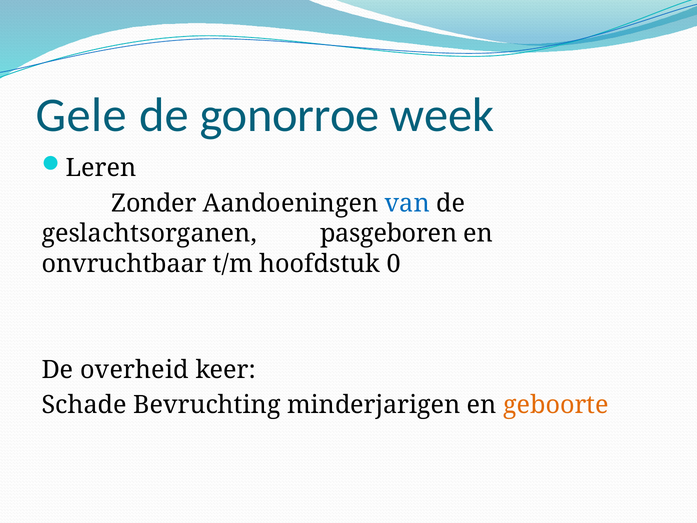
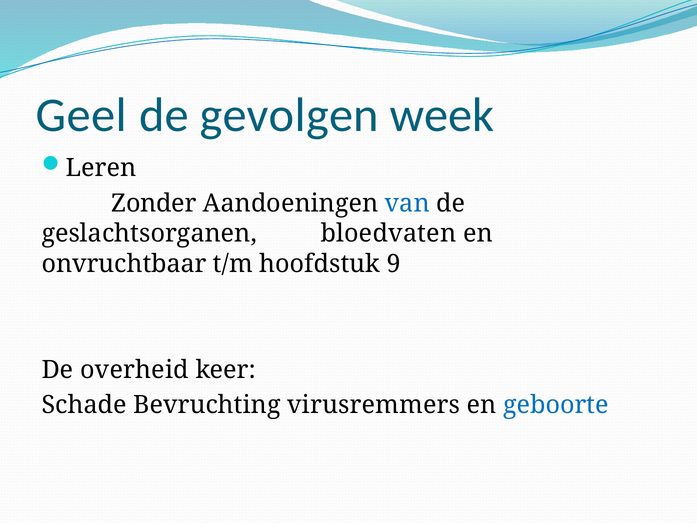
Gele: Gele -> Geel
gonorroe: gonorroe -> gevolgen
pasgeboren: pasgeboren -> bloedvaten
0: 0 -> 9
minderjarigen: minderjarigen -> virusremmers
geboorte colour: orange -> blue
